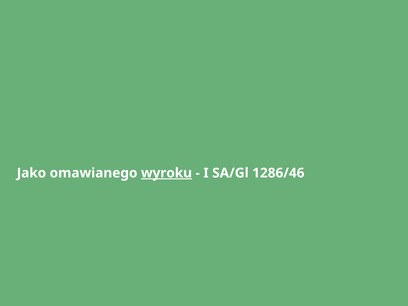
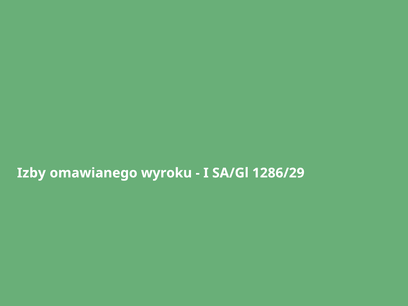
Jako: Jako -> Izby
wyroku underline: present -> none
1286/46: 1286/46 -> 1286/29
